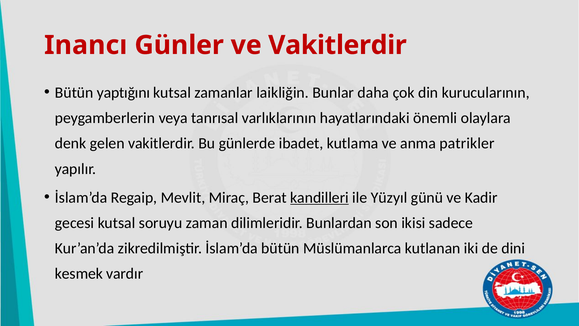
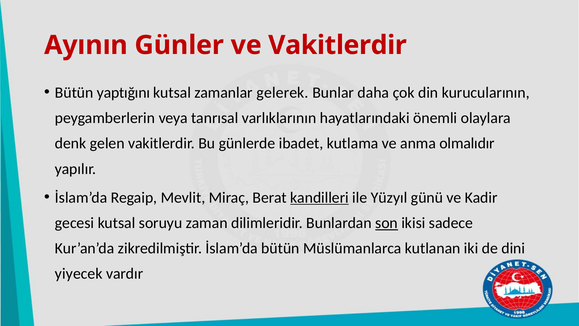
Inancı: Inancı -> Ayının
laikliğin: laikliğin -> gelerek
patrikler: patrikler -> olmalıdır
son underline: none -> present
kesmek: kesmek -> yiyecek
